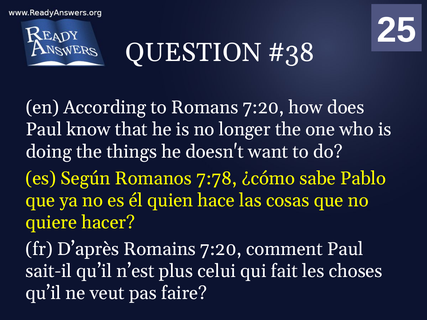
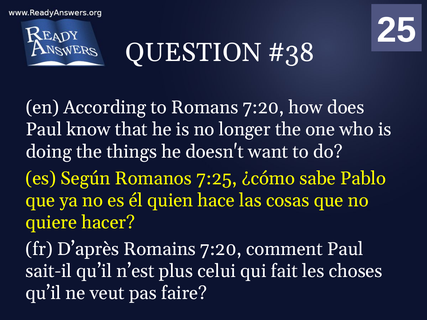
7:78: 7:78 -> 7:25
